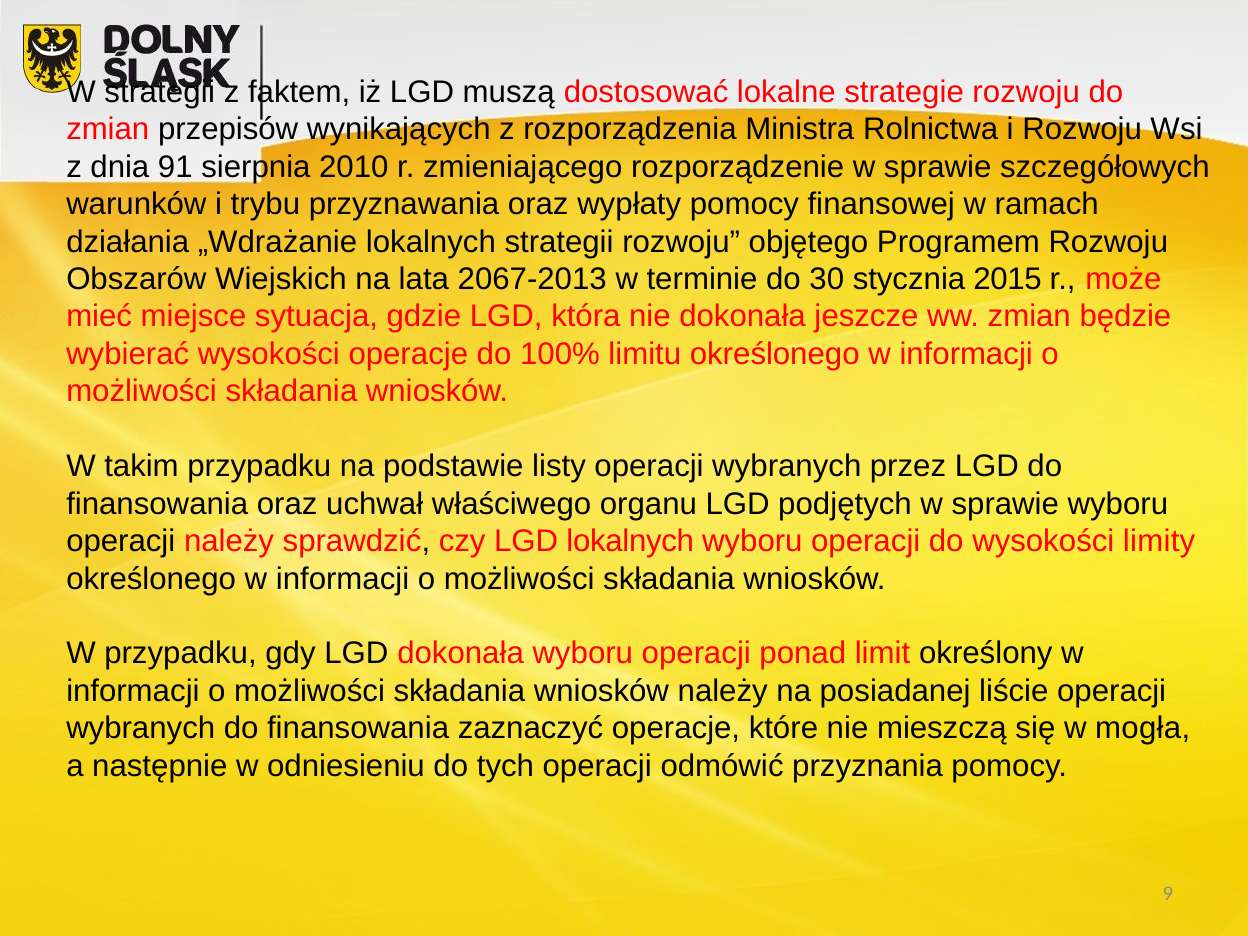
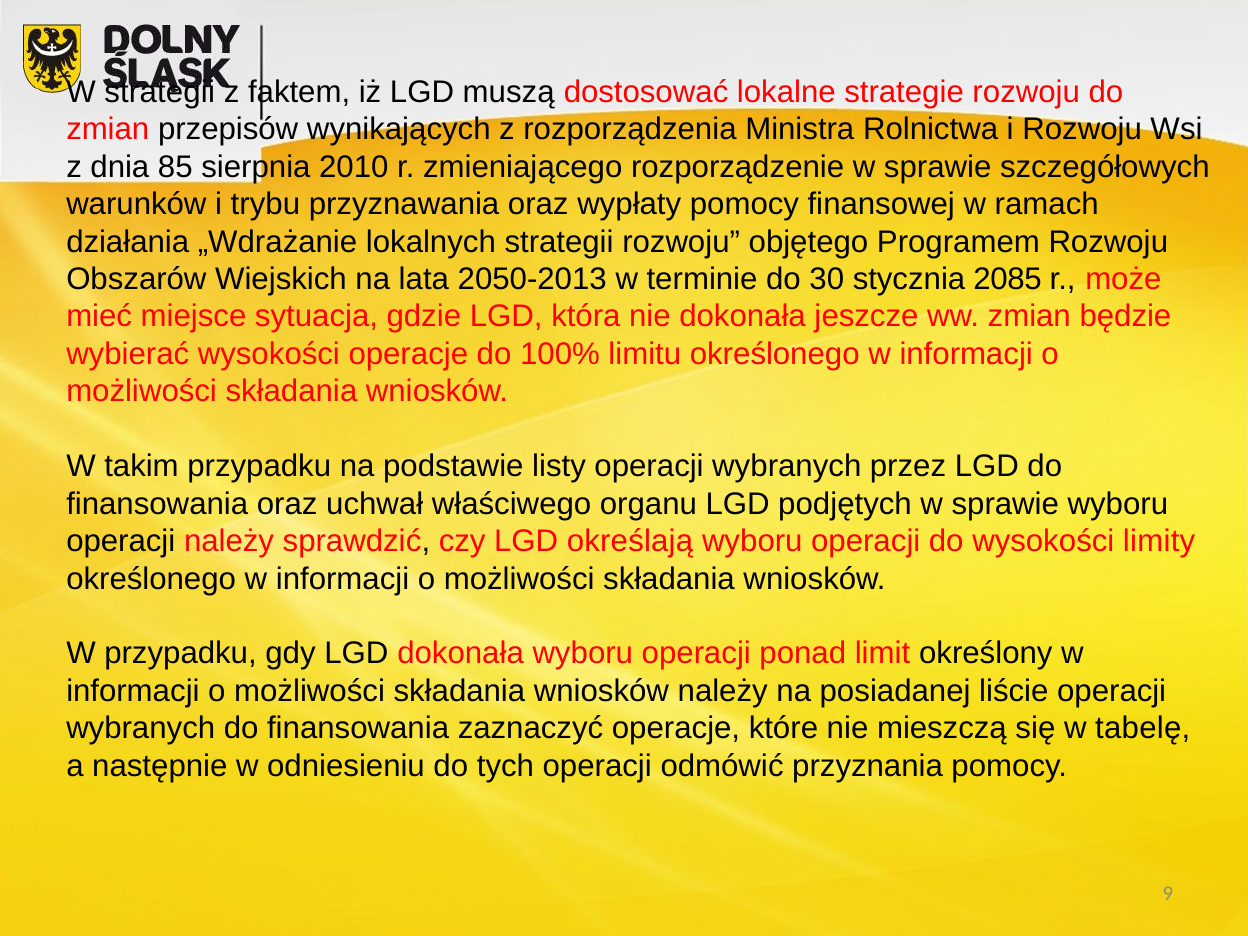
91: 91 -> 85
2067-2013: 2067-2013 -> 2050-2013
2015: 2015 -> 2085
LGD lokalnych: lokalnych -> określają
mogła: mogła -> tabelę
